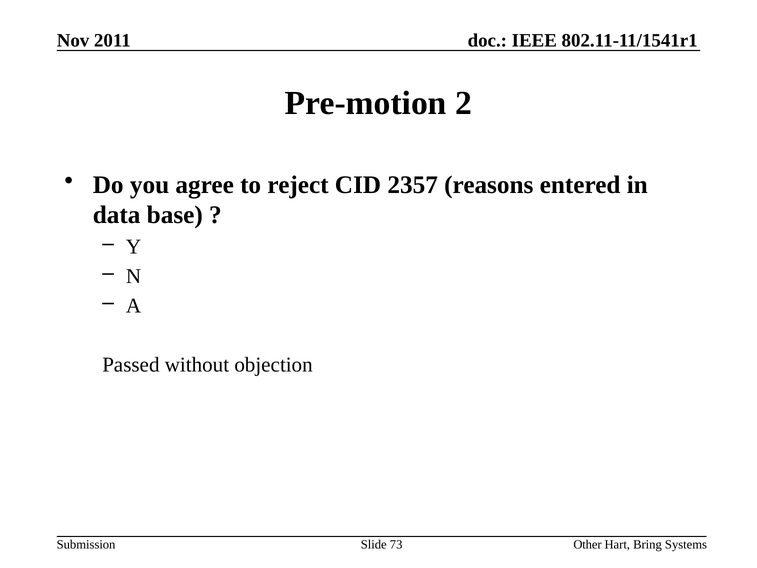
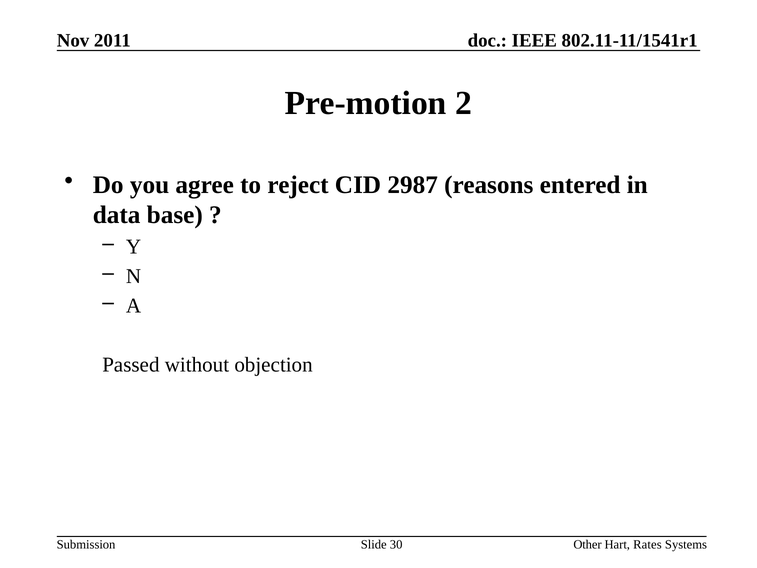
2357: 2357 -> 2987
73: 73 -> 30
Bring: Bring -> Rates
